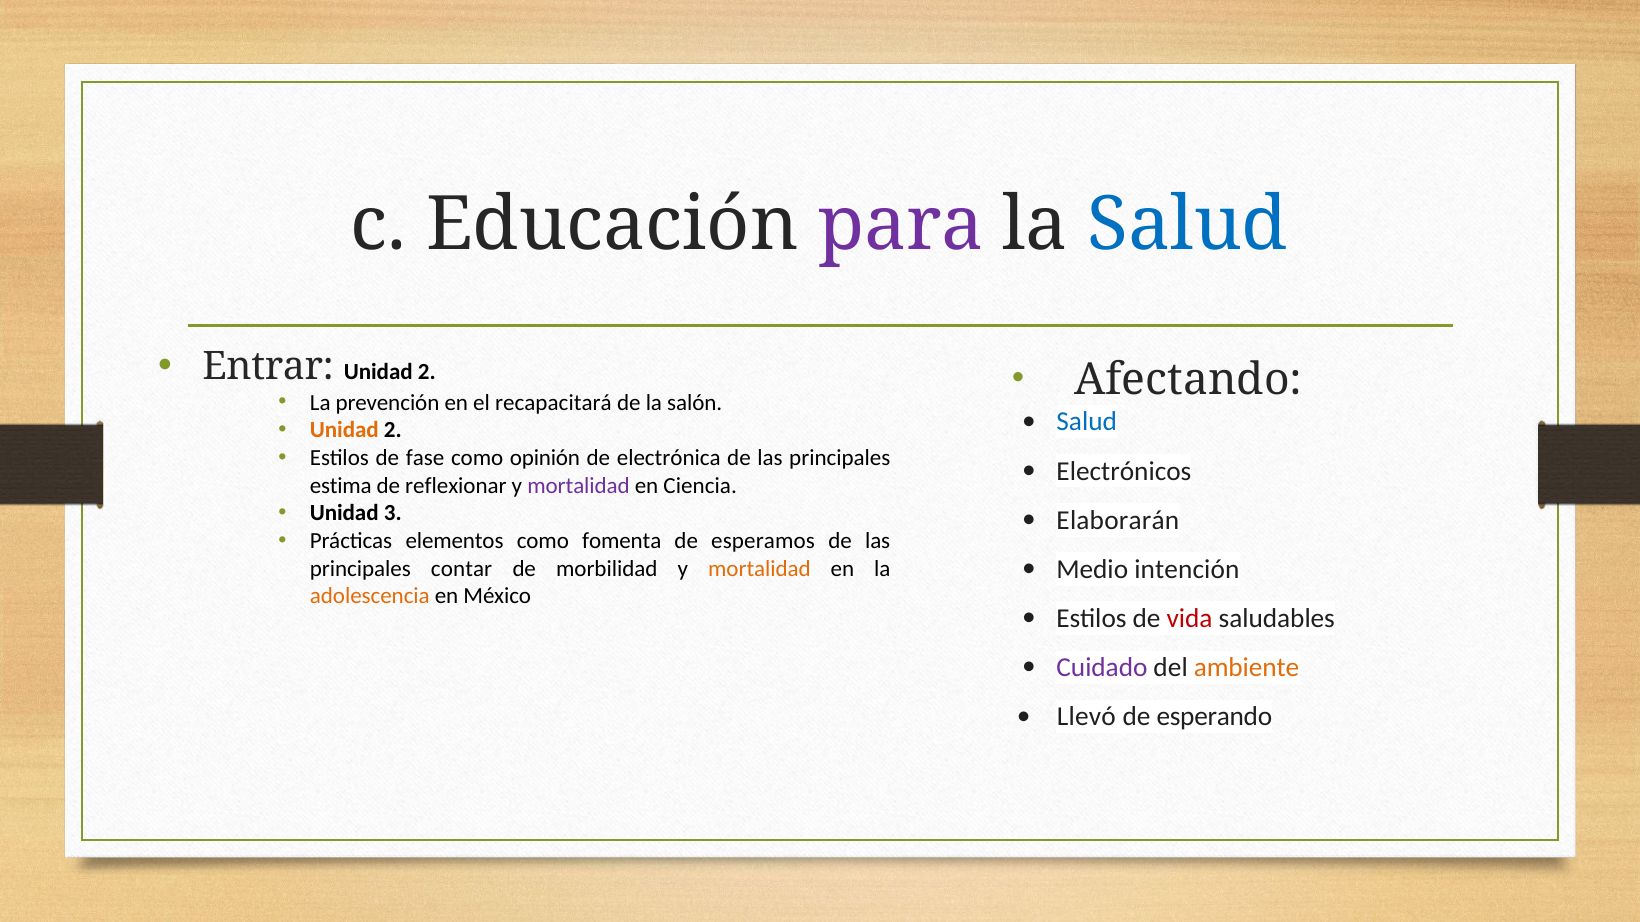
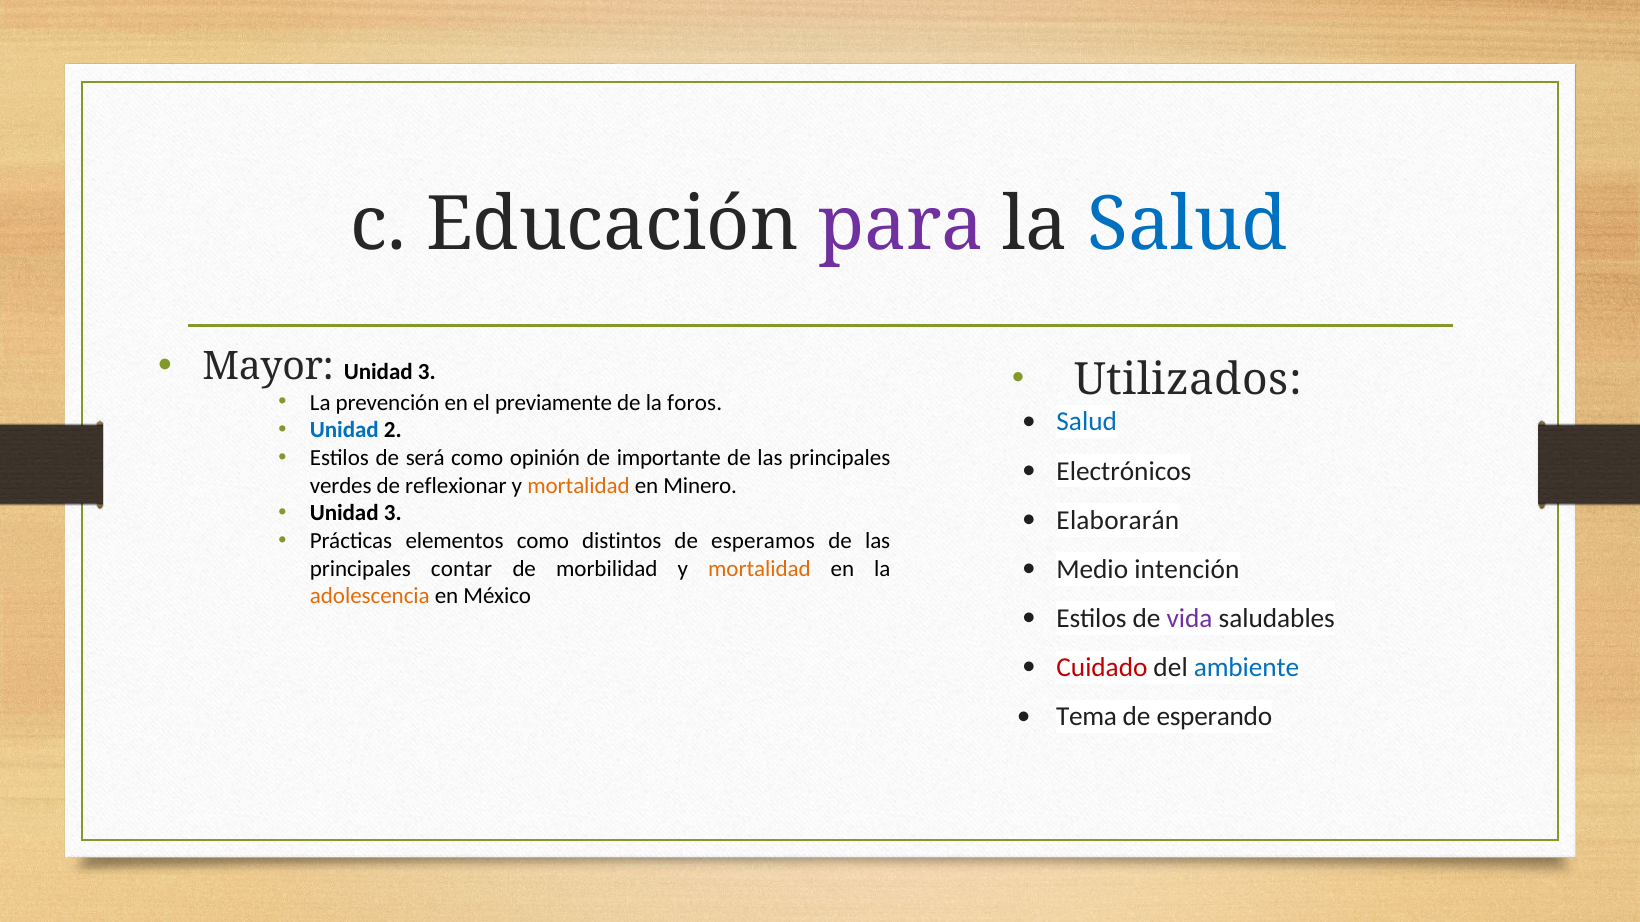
Entrar: Entrar -> Mayor
2 at (427, 372): 2 -> 3
Afectando: Afectando -> Utilizados
recapacitará: recapacitará -> previamente
salón: salón -> foros
Unidad at (344, 430) colour: orange -> blue
fase: fase -> será
electrónica: electrónica -> importante
estima: estima -> verdes
mortalidad at (579, 486) colour: purple -> orange
Ciencia: Ciencia -> Minero
fomenta: fomenta -> distintos
vida colour: red -> purple
Cuidado colour: purple -> red
ambiente colour: orange -> blue
Llevó: Llevó -> Tema
